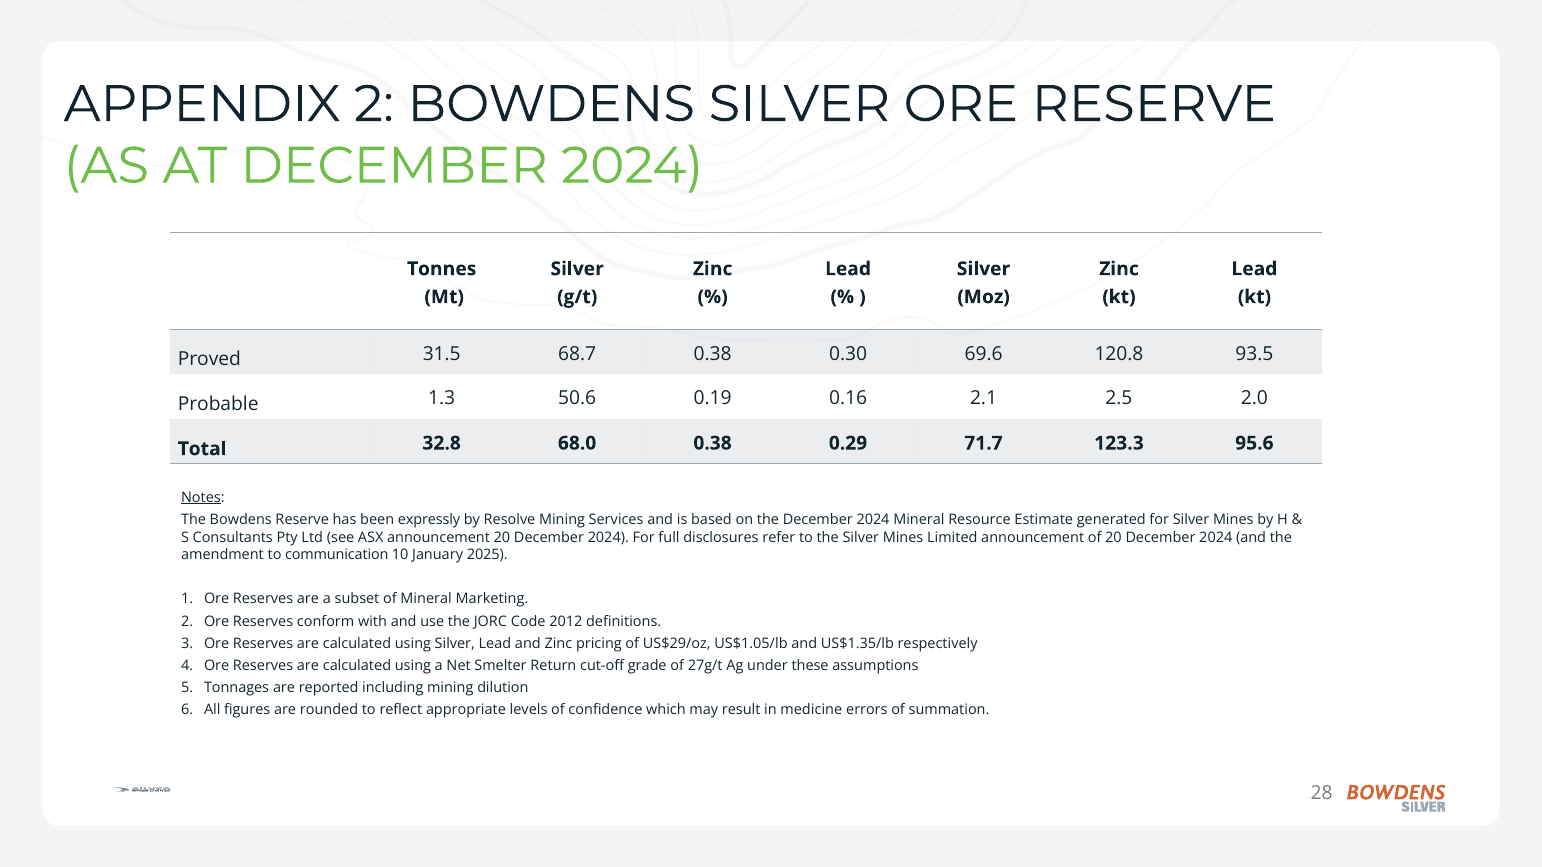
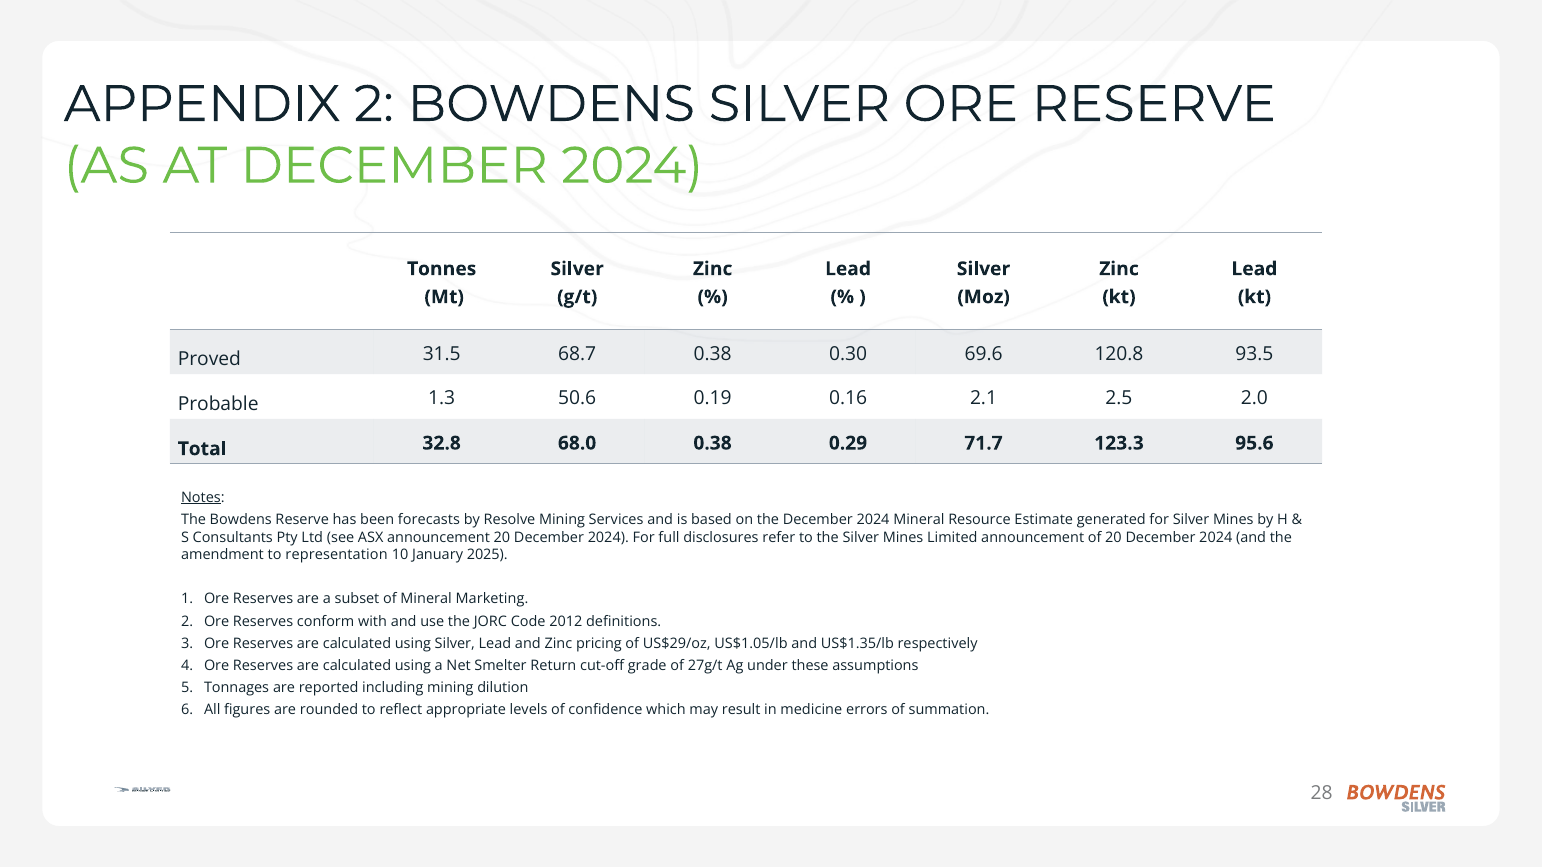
expressly: expressly -> forecasts
communication: communication -> representation
